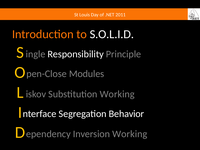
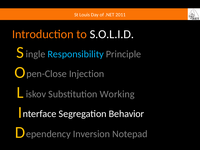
Responsibility colour: white -> light blue
Modules: Modules -> Injection
Inversion Working: Working -> Notepad
